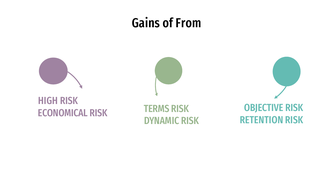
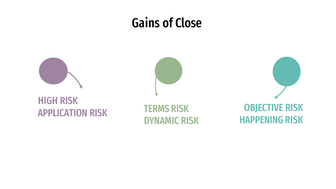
From: From -> Close
ECONOMICAL: ECONOMICAL -> APPLICATION
RETENTION: RETENTION -> HAPPENING
